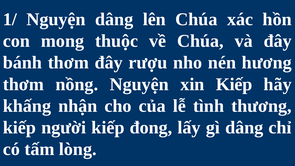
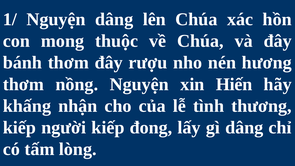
xin Kiếp: Kiếp -> Hiến
